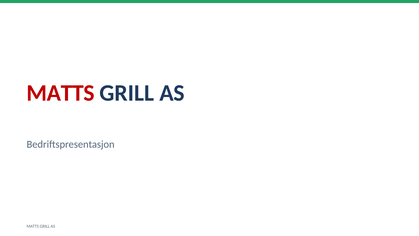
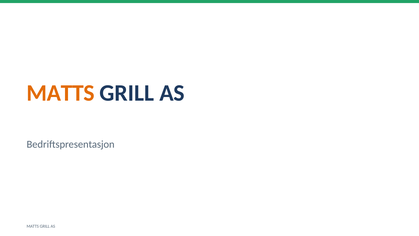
MATTS at (61, 93) colour: red -> orange
